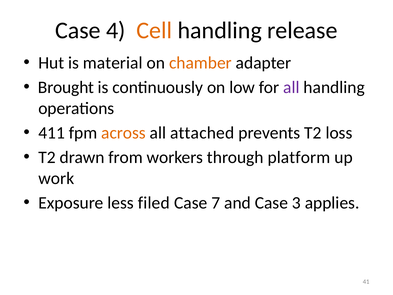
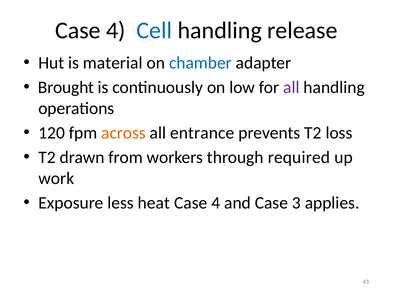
Cell colour: orange -> blue
chamber colour: orange -> blue
411: 411 -> 120
attached: attached -> entrance
platform: platform -> required
filed: filed -> heat
7 at (216, 203): 7 -> 4
